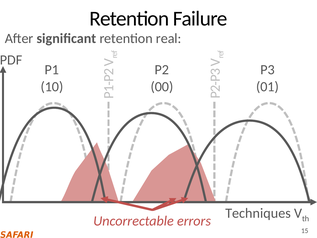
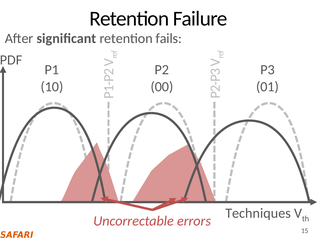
real: real -> fails
